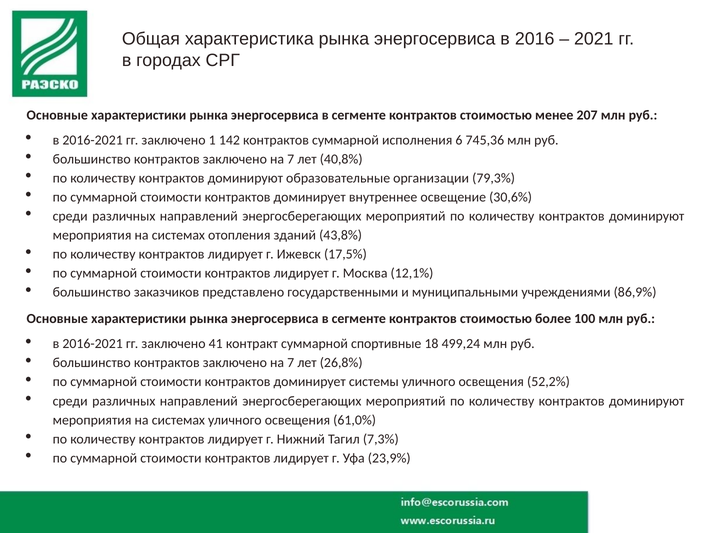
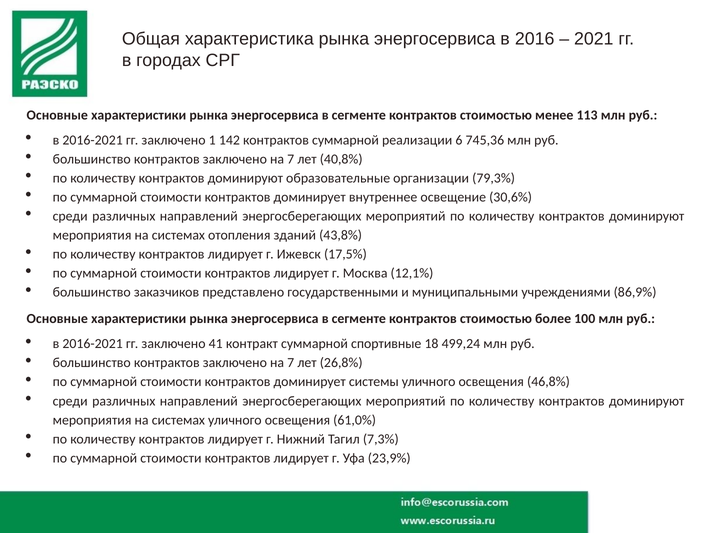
207: 207 -> 113
исполнения: исполнения -> реализации
52,2%: 52,2% -> 46,8%
